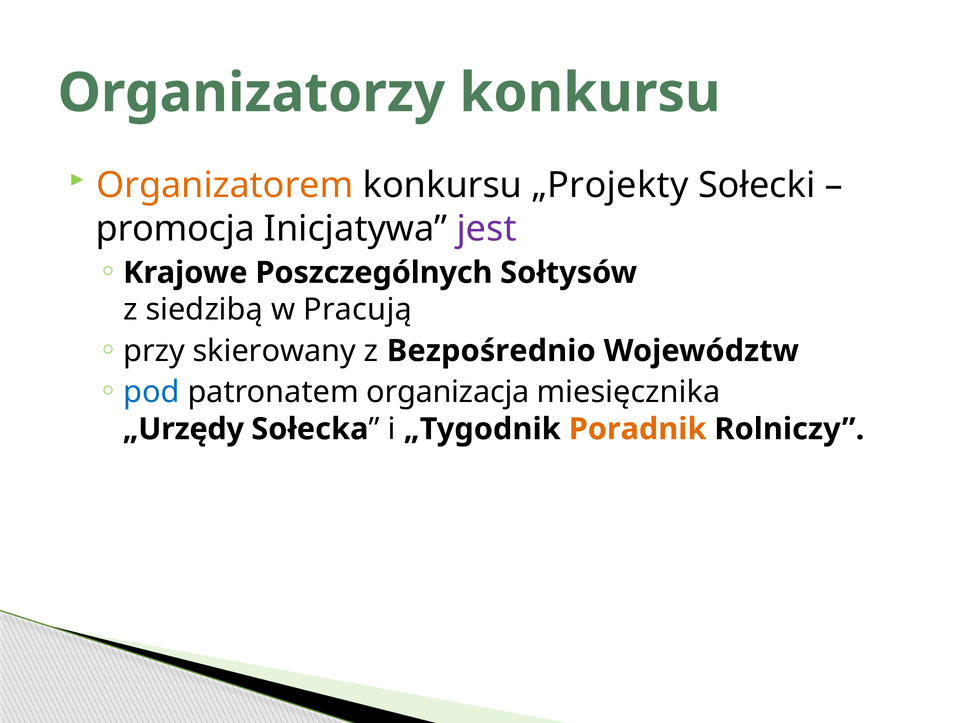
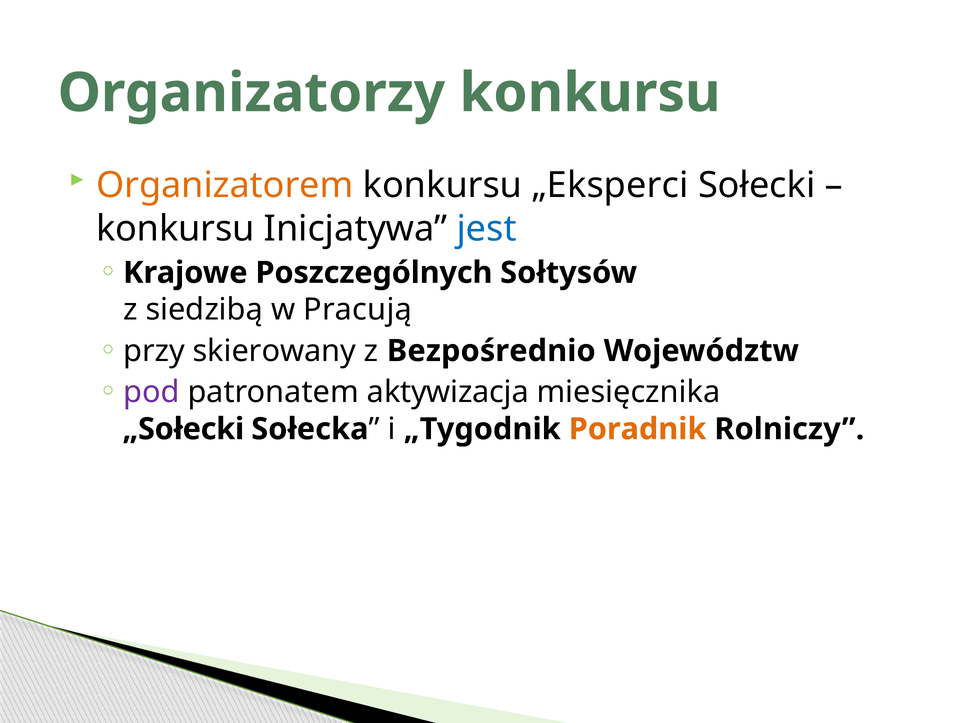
„Projekty: „Projekty -> „Eksperci
promocja at (175, 228): promocja -> konkursu
jest colour: purple -> blue
pod colour: blue -> purple
organizacja: organizacja -> aktywizacja
„Urzędy: „Urzędy -> „Sołecki
